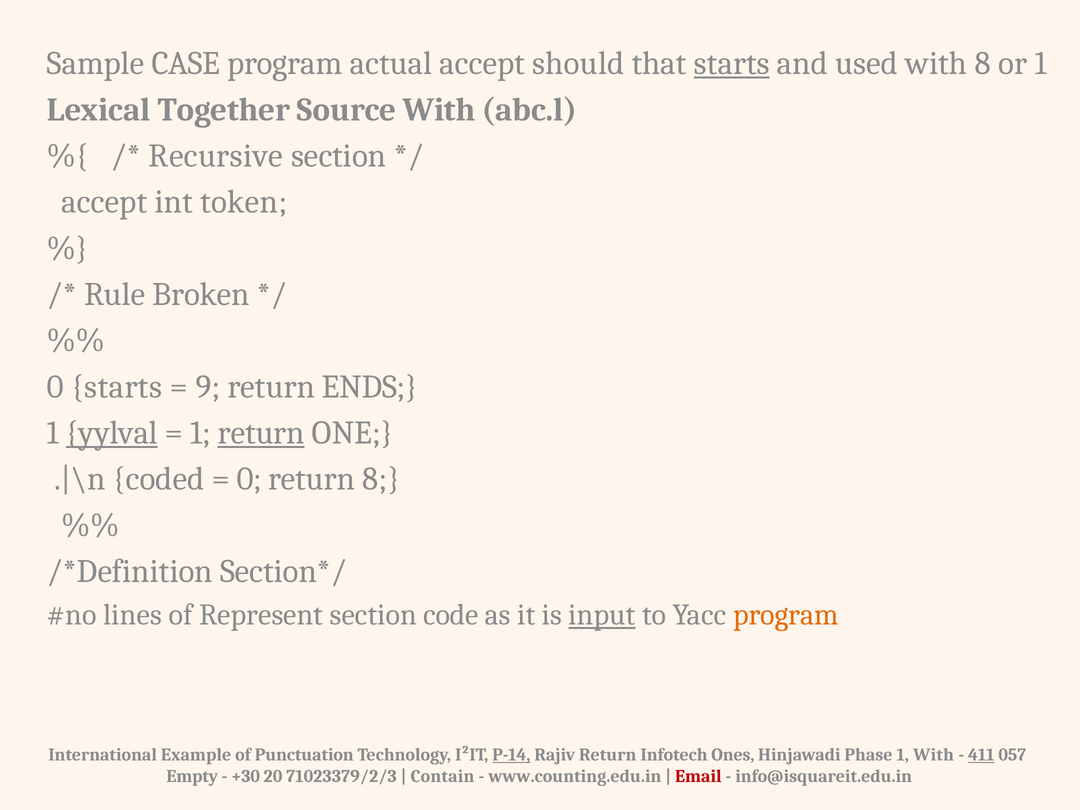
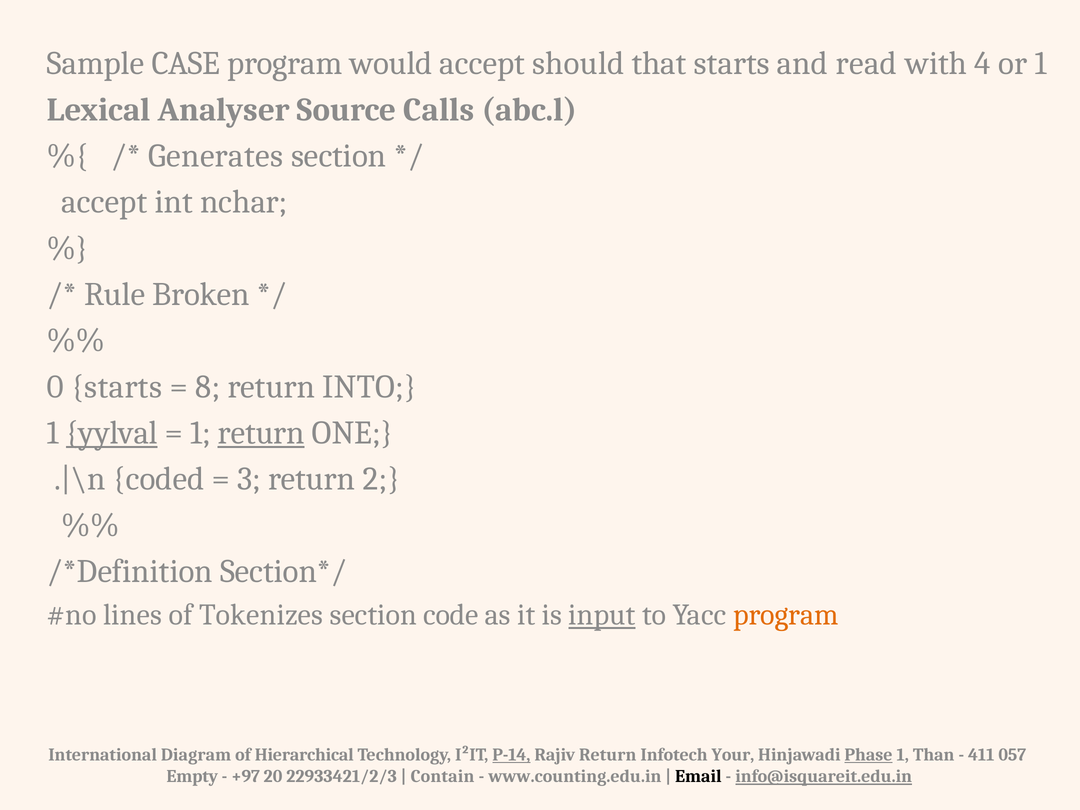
actual: actual -> would
starts at (732, 63) underline: present -> none
used: used -> read
with 8: 8 -> 4
Together: Together -> Analyser
Source With: With -> Calls
Recursive: Recursive -> Generates
token: token -> nchar
9: 9 -> 8
ENDS: ENDS -> INTO
0 at (249, 479): 0 -> 3
return 8: 8 -> 2
Represent: Represent -> Tokenizes
Example: Example -> Diagram
Punctuation: Punctuation -> Hierarchical
Ones: Ones -> Your
Phase underline: none -> present
1 With: With -> Than
411 underline: present -> none
+30: +30 -> +97
71023379/2/3: 71023379/2/3 -> 22933421/2/3
Email colour: red -> black
info@isquareit.edu.in underline: none -> present
